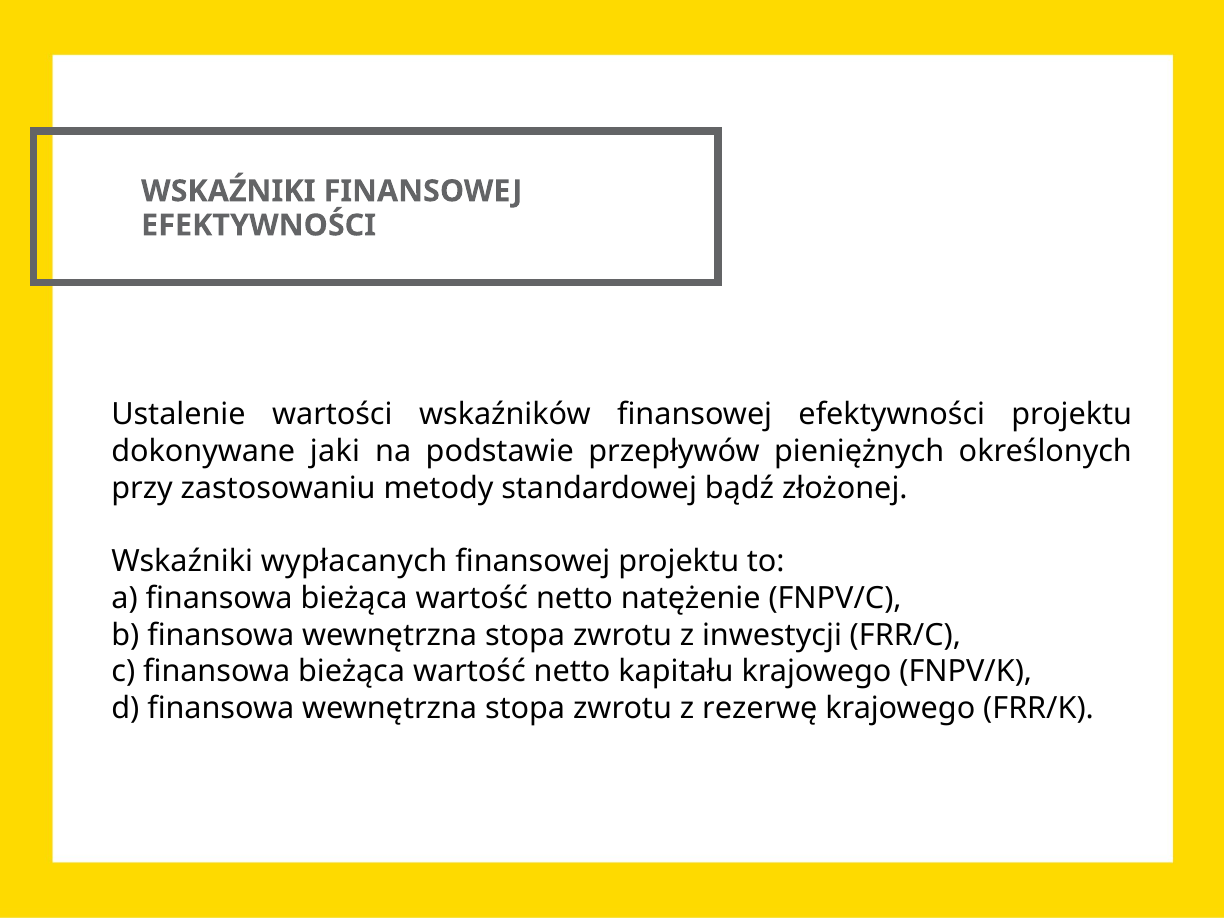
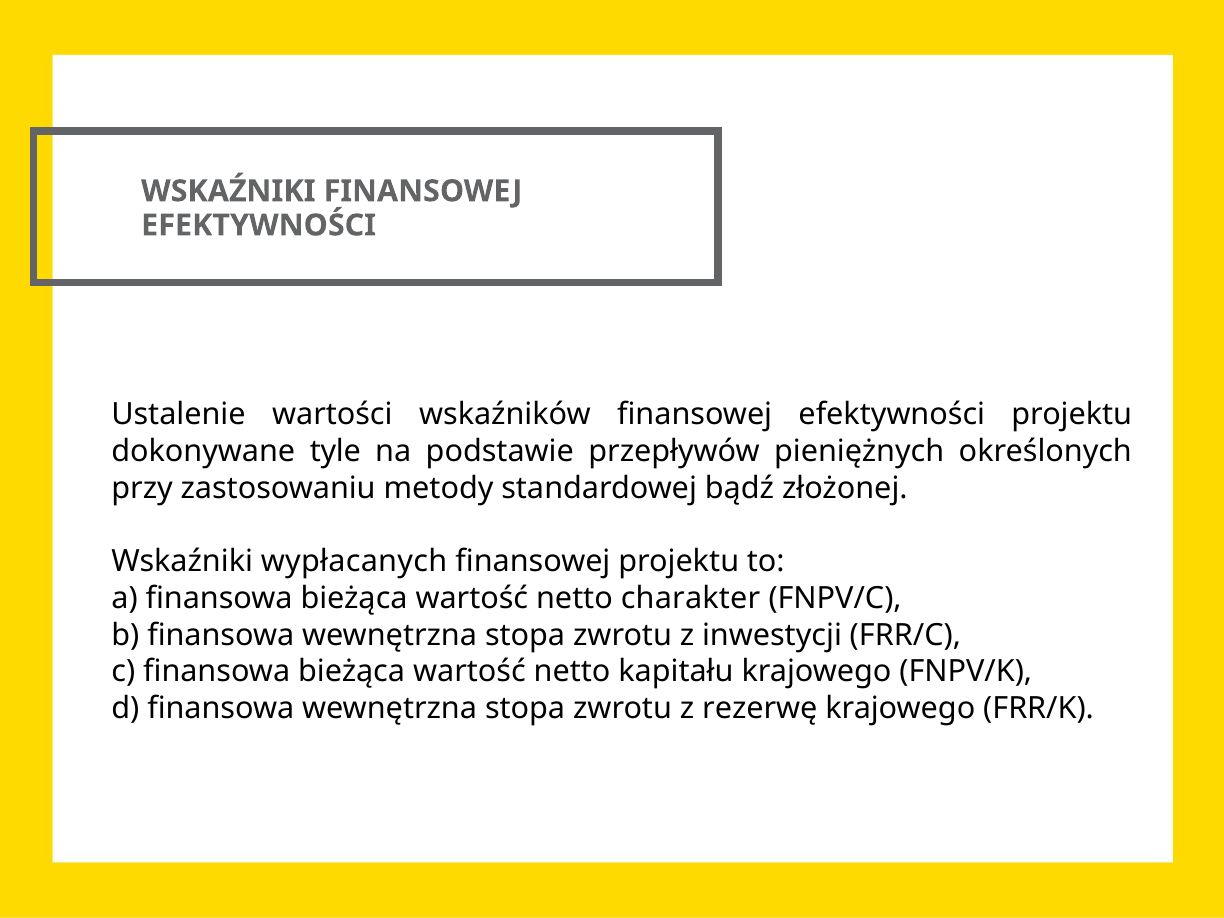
jaki: jaki -> tyle
natężenie: natężenie -> charakter
